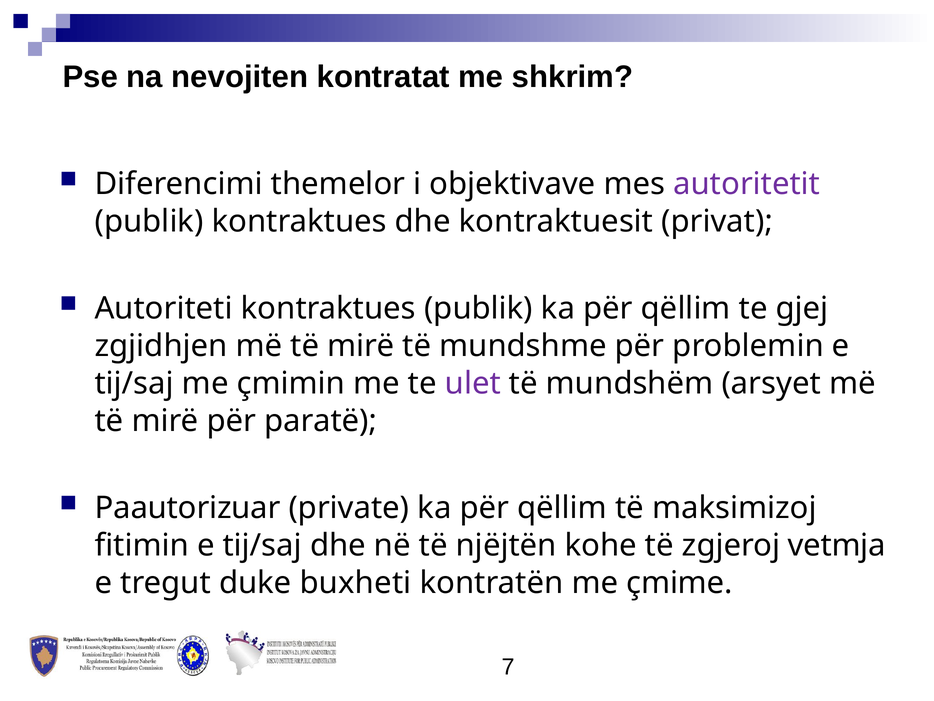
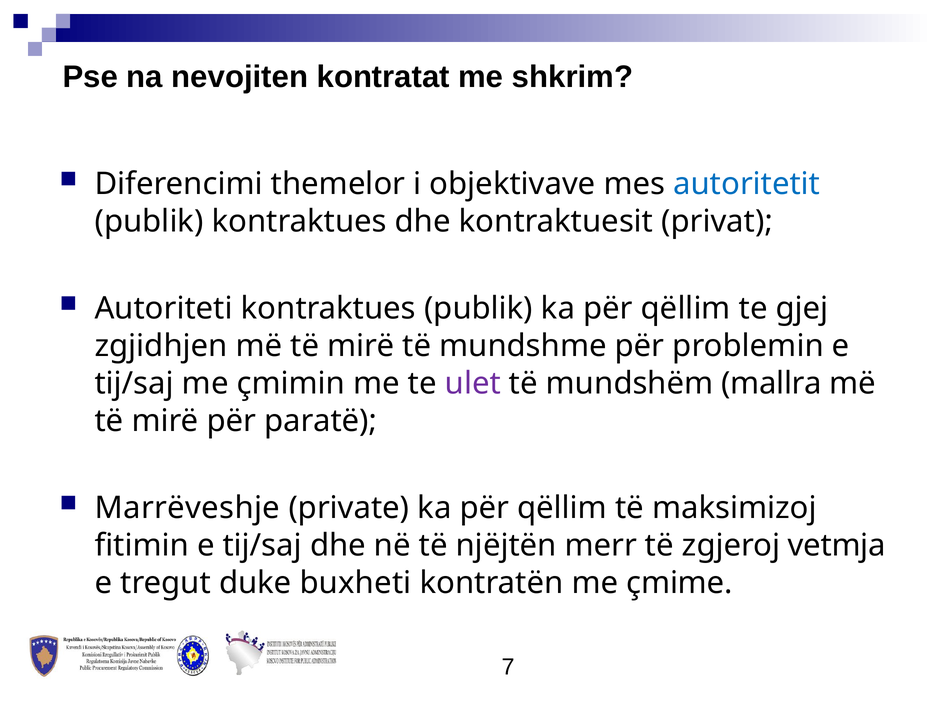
autoritetit colour: purple -> blue
arsyet: arsyet -> mallra
Paautorizuar: Paautorizuar -> Marrëveshje
kohe: kohe -> merr
